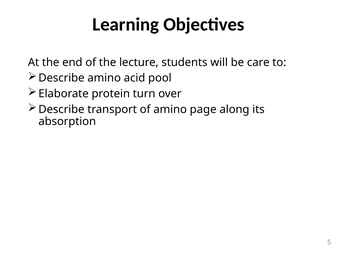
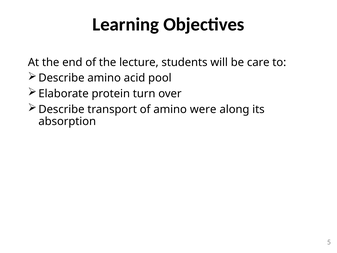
page: page -> were
